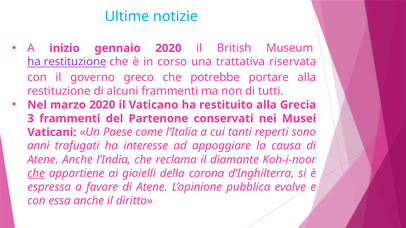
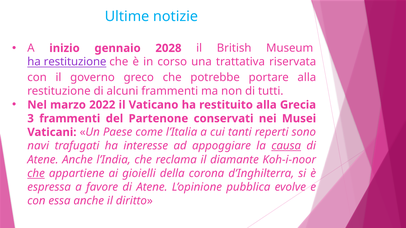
gennaio 2020: 2020 -> 2028
marzo 2020: 2020 -> 2022
anni: anni -> navi
causa underline: none -> present
